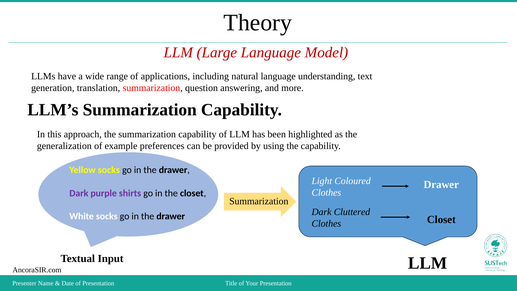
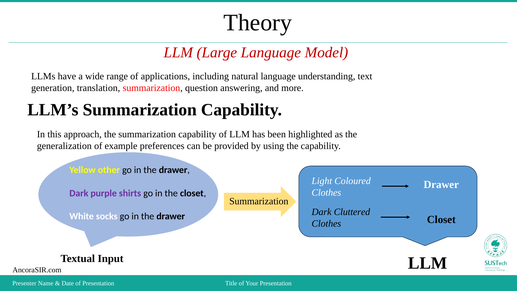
Yellow socks: socks -> other
